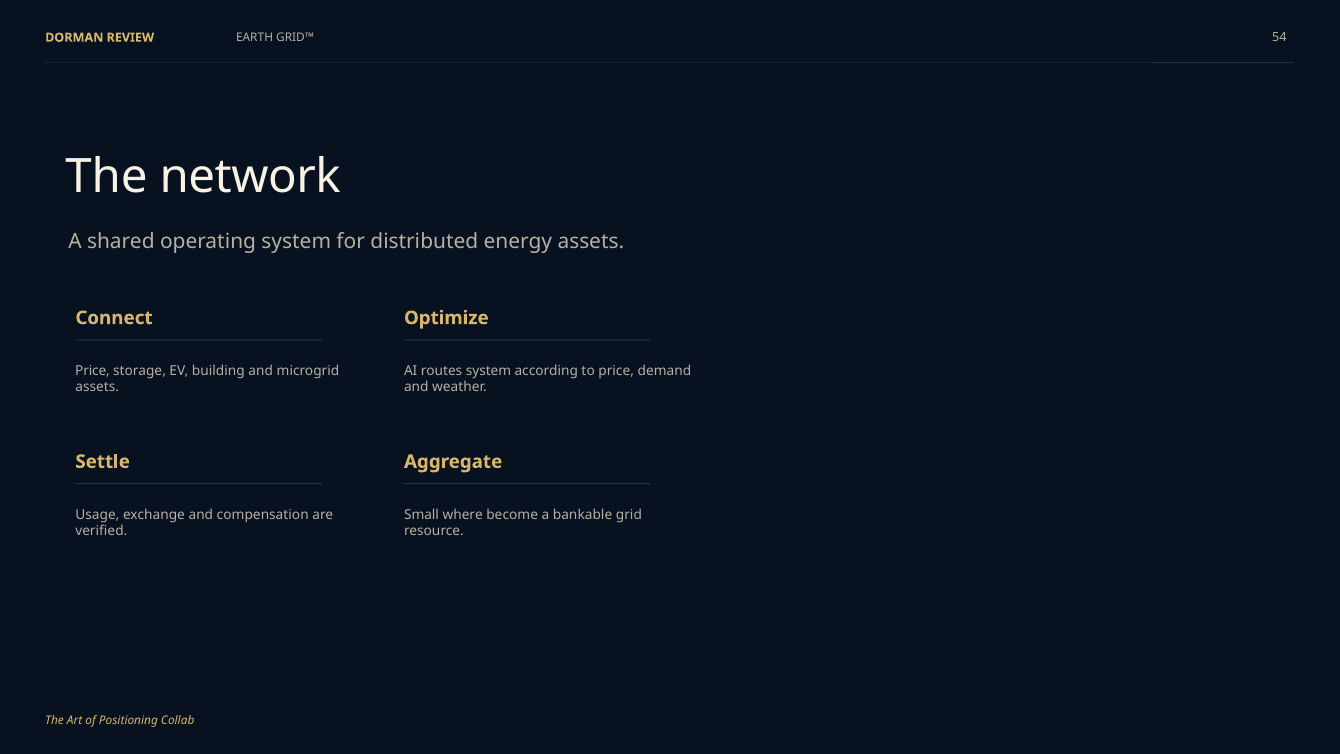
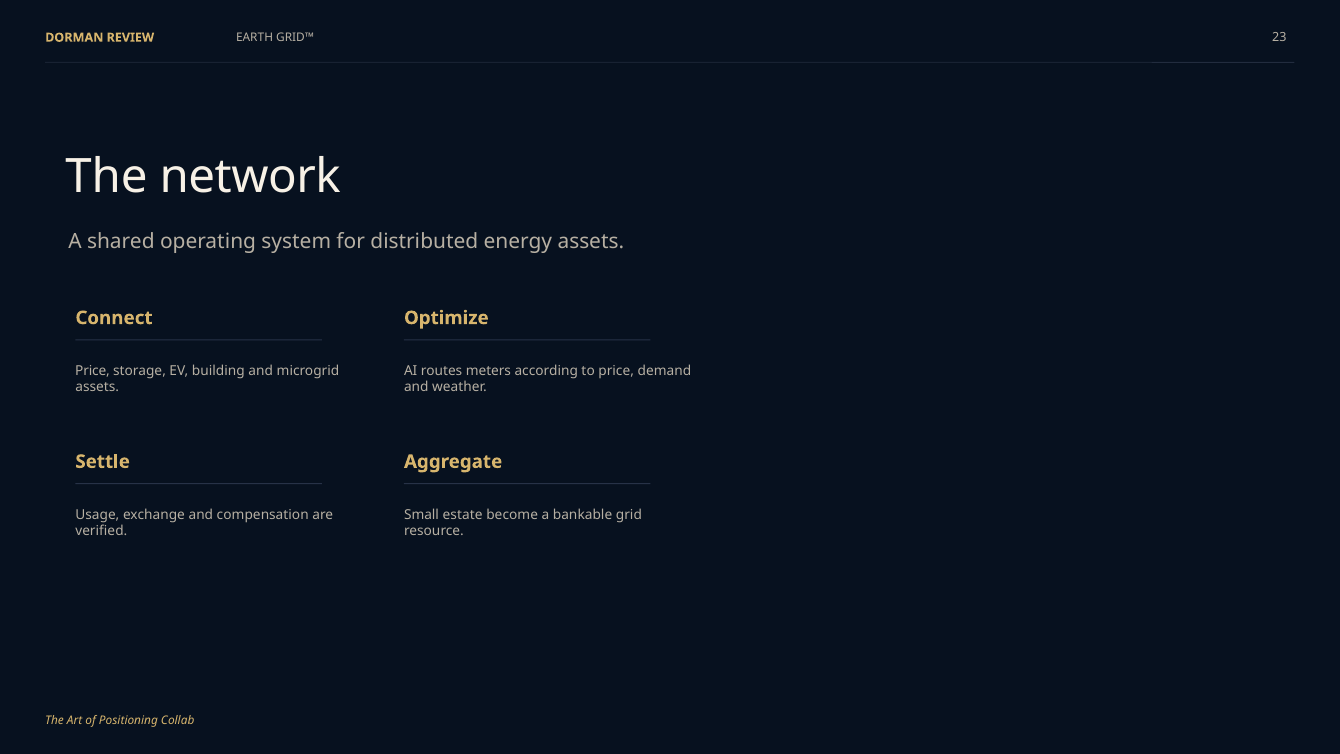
54: 54 -> 23
routes system: system -> meters
where: where -> estate
